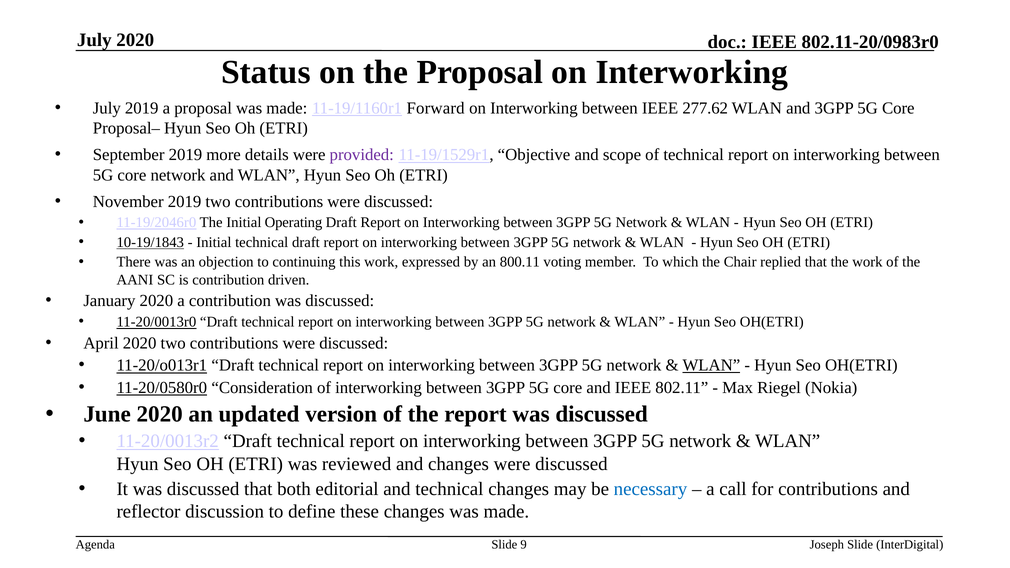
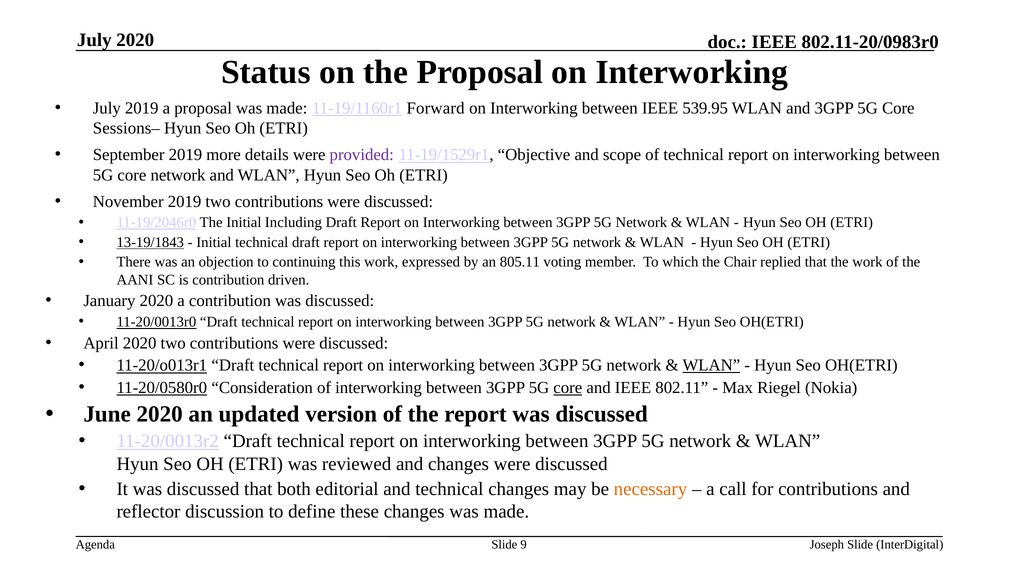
277.62: 277.62 -> 539.95
Proposal–: Proposal– -> Sessions–
Operating: Operating -> Including
10-19/1843: 10-19/1843 -> 13-19/1843
800.11: 800.11 -> 805.11
core at (568, 388) underline: none -> present
necessary colour: blue -> orange
